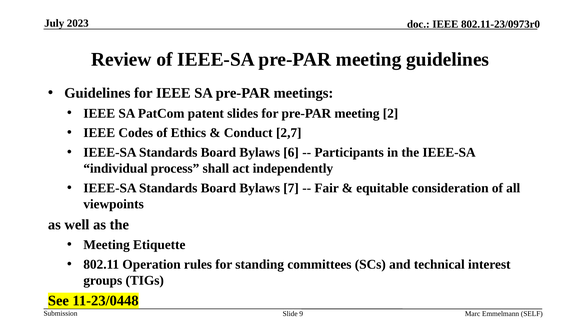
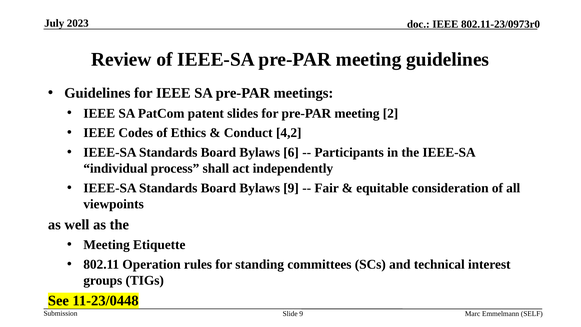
2,7: 2,7 -> 4,2
Bylaws 7: 7 -> 9
